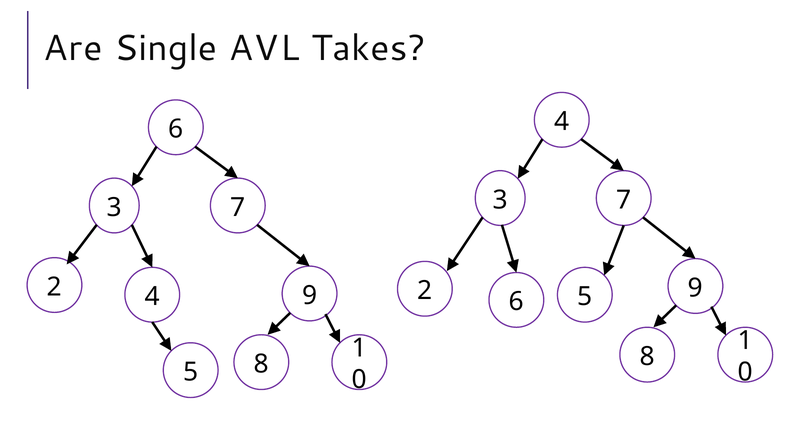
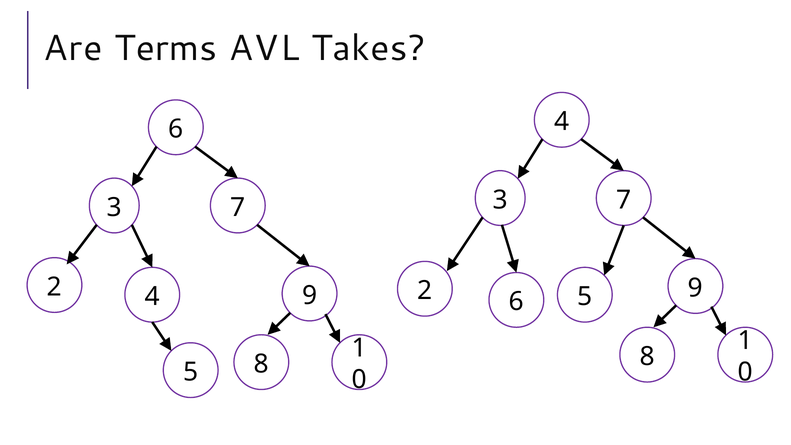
Single: Single -> Terms
